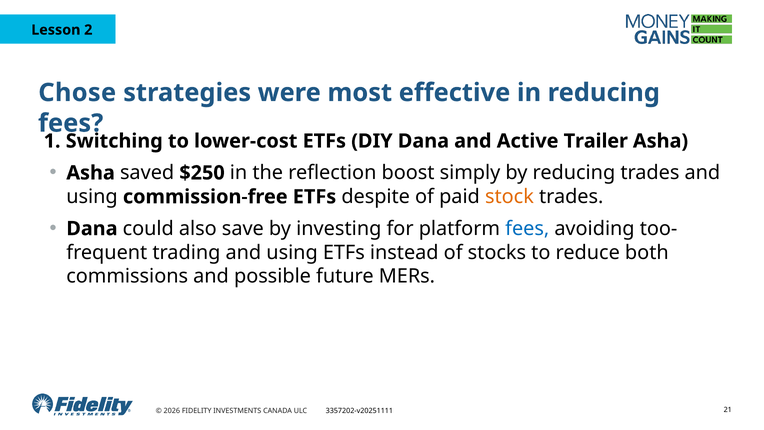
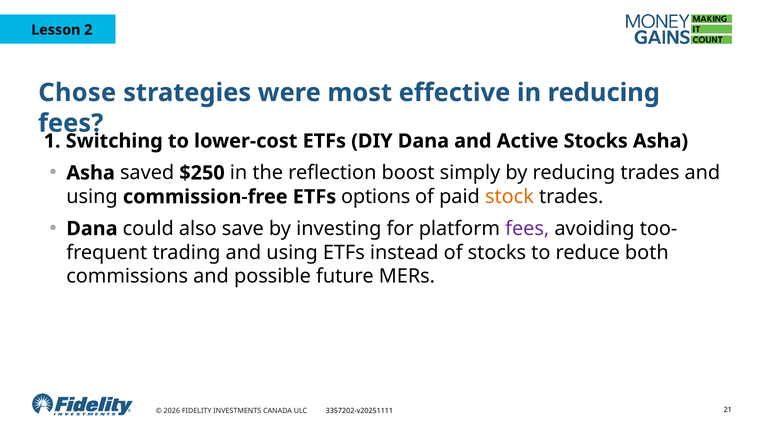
Active Trailer: Trailer -> Stocks
despite: despite -> options
fees at (527, 228) colour: blue -> purple
